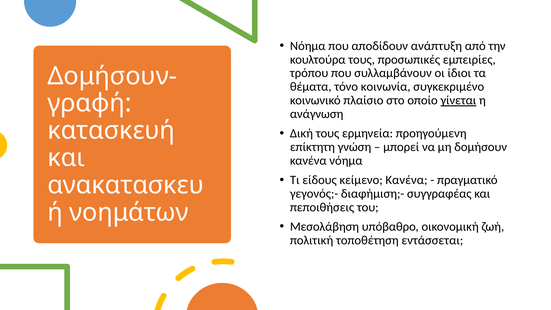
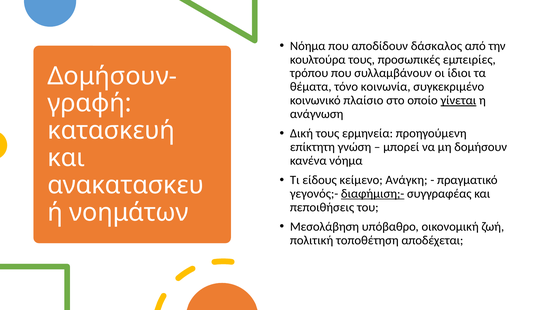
ανάπτυξη: ανάπτυξη -> δάσκαλος
κείμενο Κανένα: Κανένα -> Ανάγκη
διαφήμιση;- underline: none -> present
εντάσσεται: εντάσσεται -> αποδέχεται
